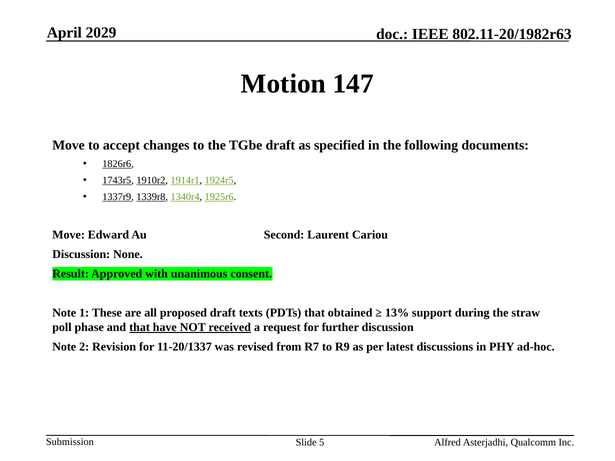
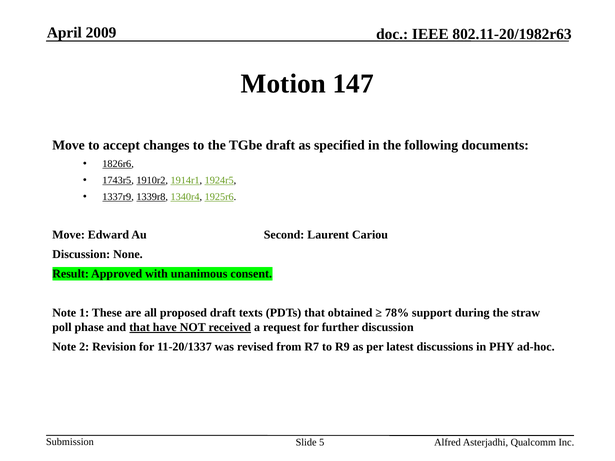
2029: 2029 -> 2009
13%: 13% -> 78%
